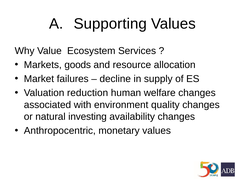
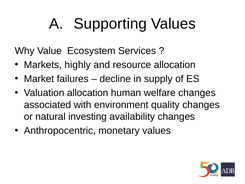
goods: goods -> highly
Valuation reduction: reduction -> allocation
